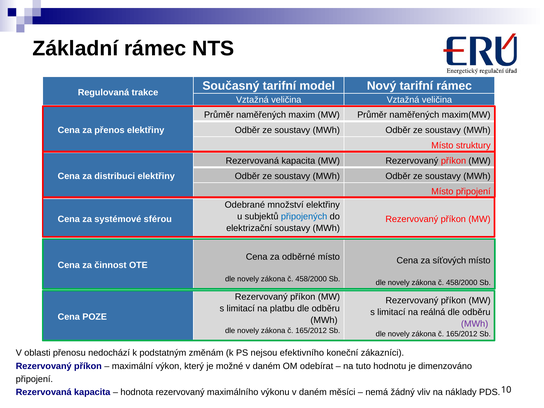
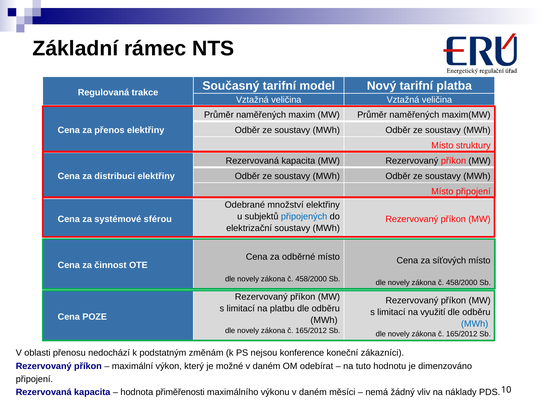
tarifní rámec: rámec -> platba
reálná: reálná -> využití
MWh at (475, 324) colour: purple -> blue
efektivního: efektivního -> konference
hodnota rezervovaný: rezervovaný -> přiměřenosti
